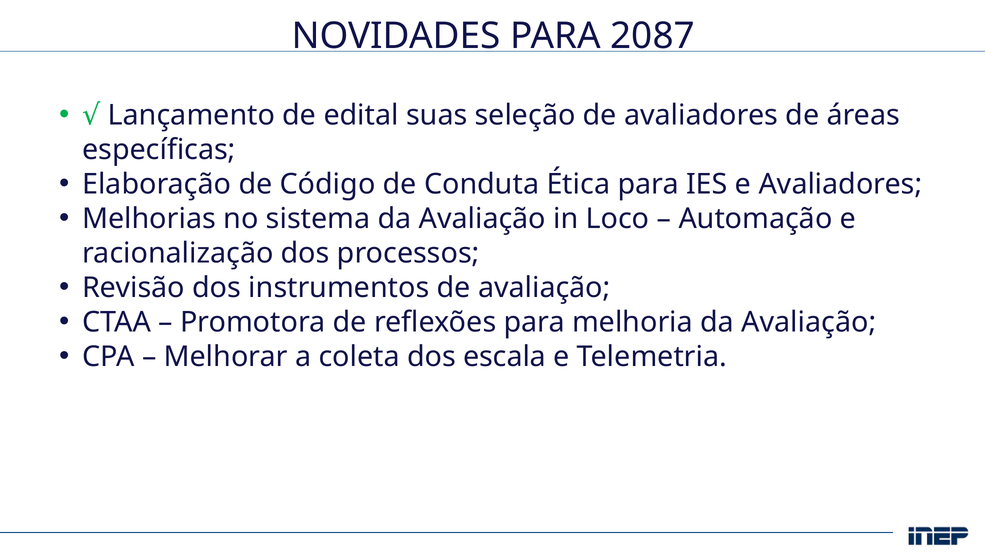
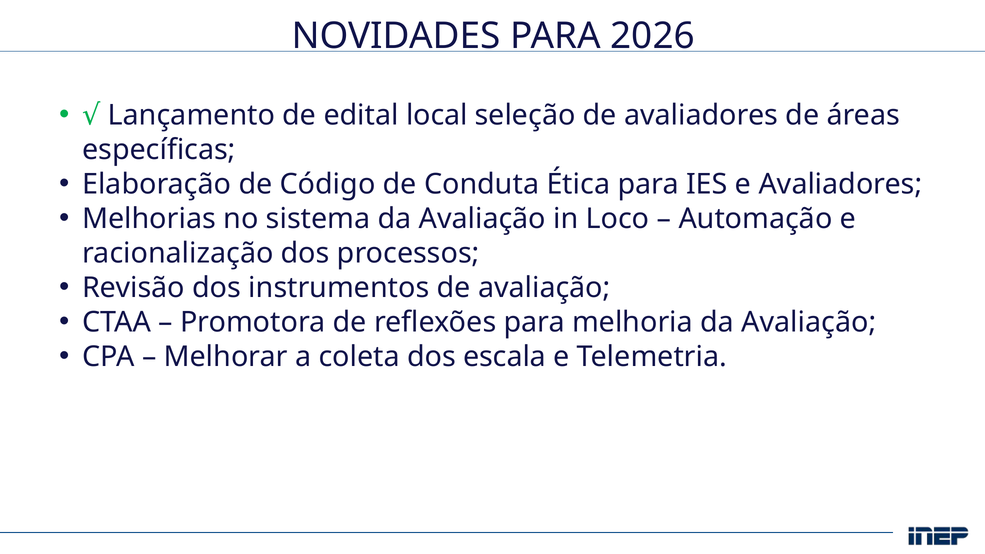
2087: 2087 -> 2026
suas: suas -> local
